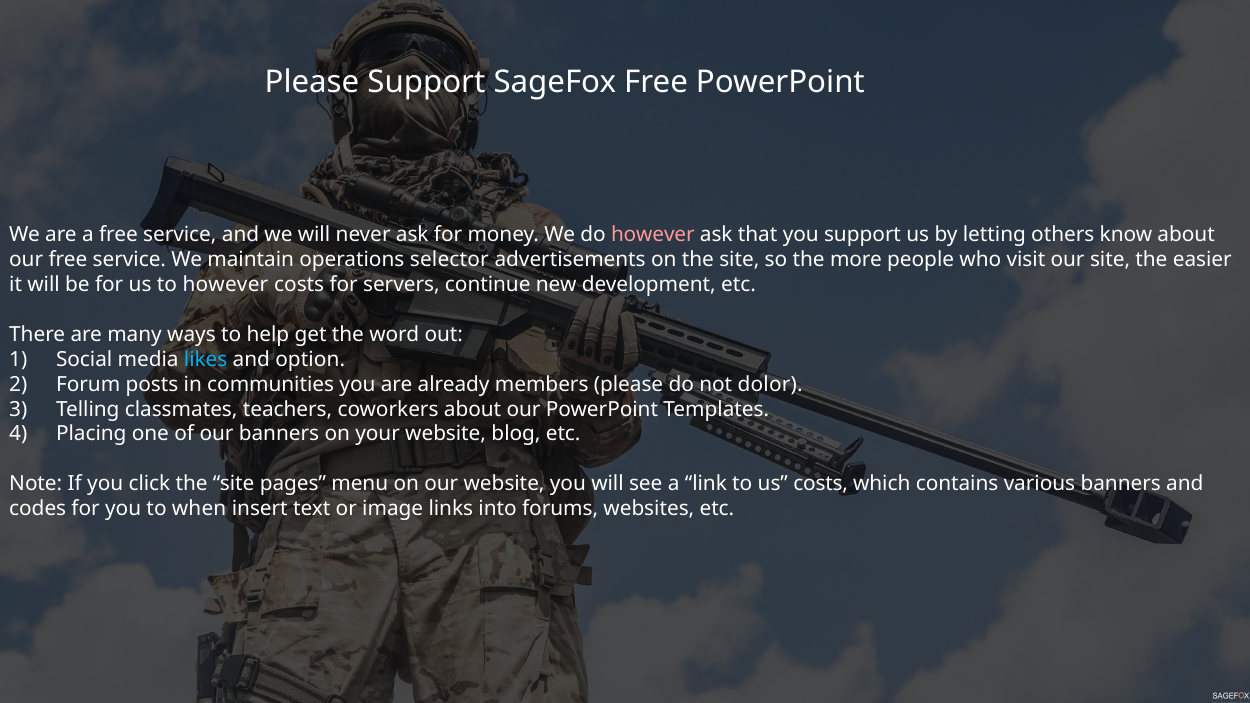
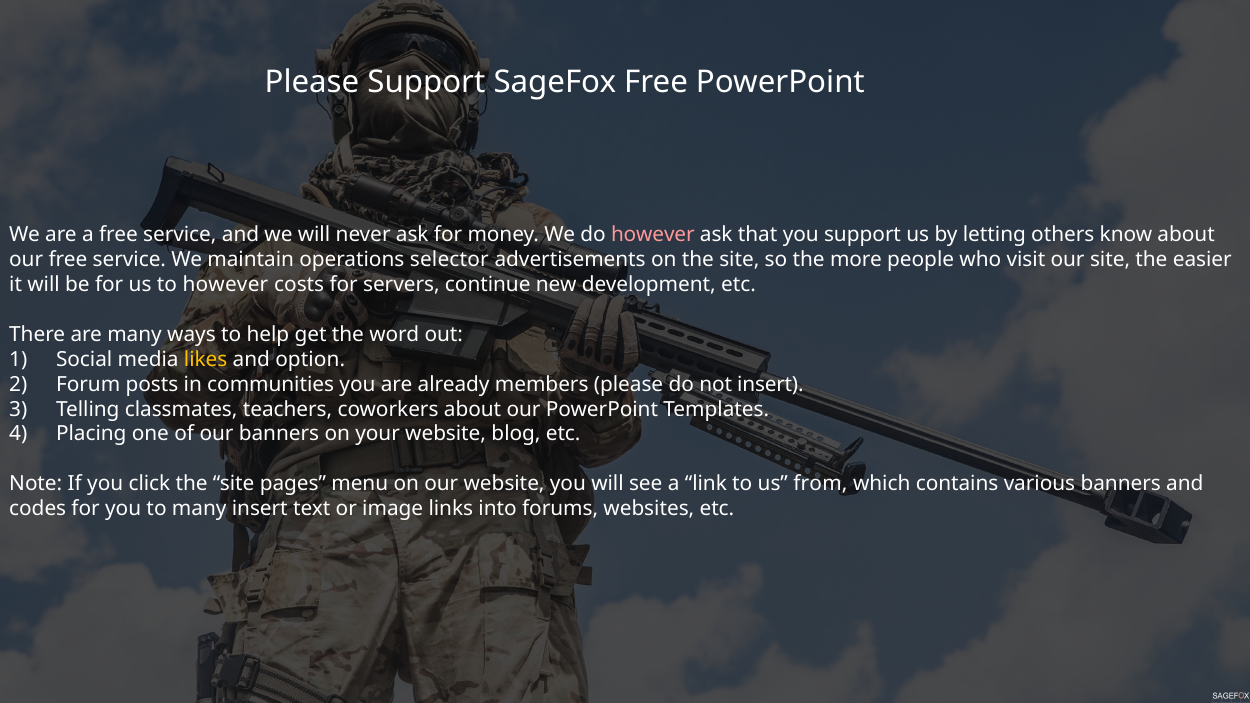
likes colour: light blue -> yellow
not dolor: dolor -> insert
us costs: costs -> from
to when: when -> many
